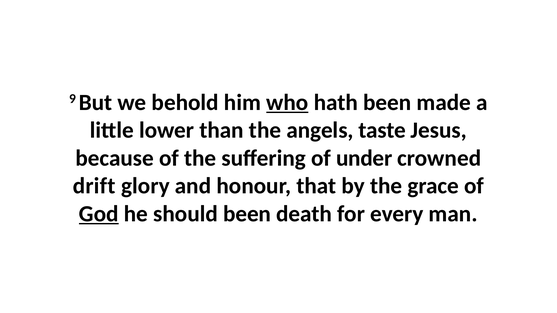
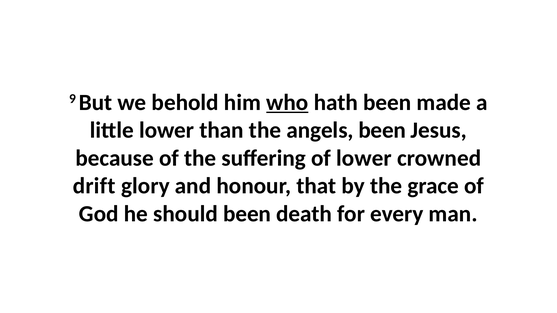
angels taste: taste -> been
of under: under -> lower
God underline: present -> none
